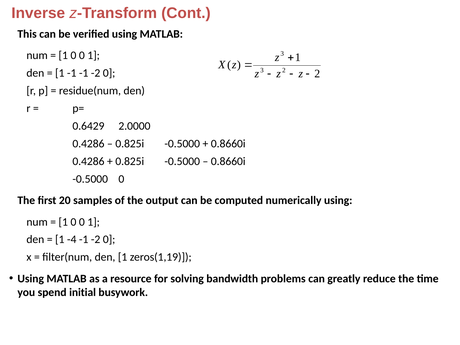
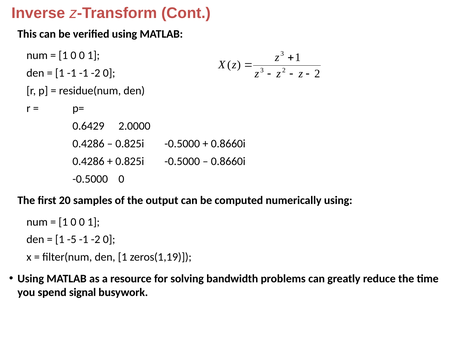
-4: -4 -> -5
initial: initial -> signal
